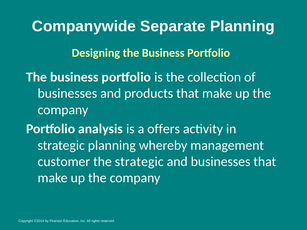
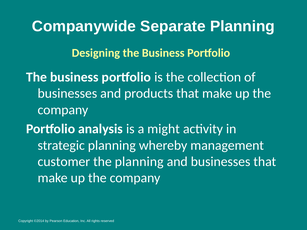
offers: offers -> might
the strategic: strategic -> planning
